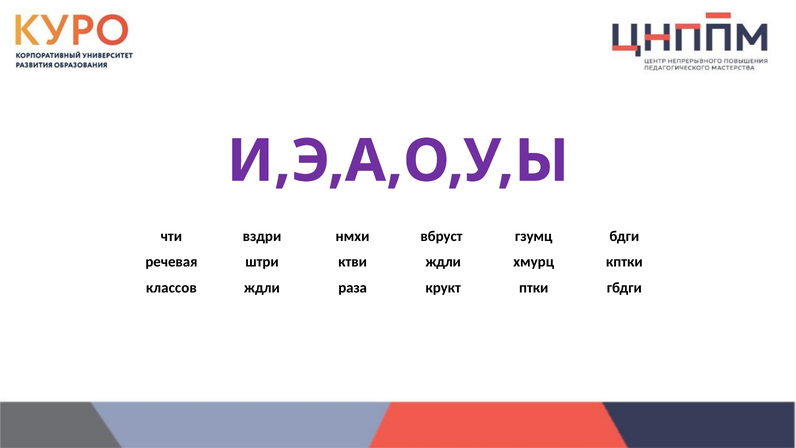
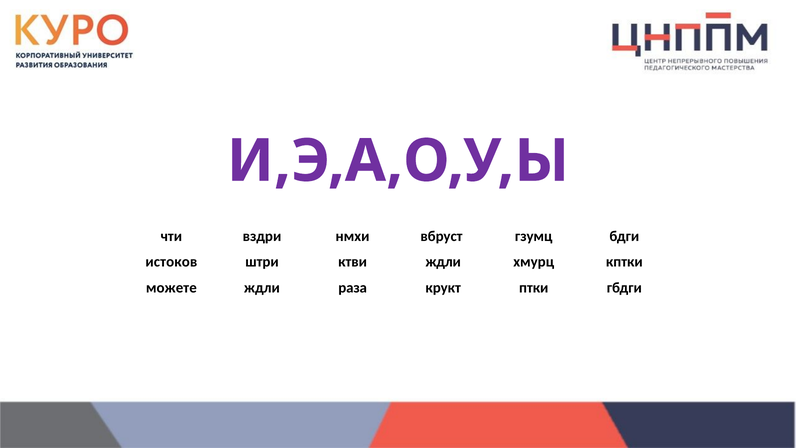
речевая: речевая -> истоков
классов: классов -> можете
